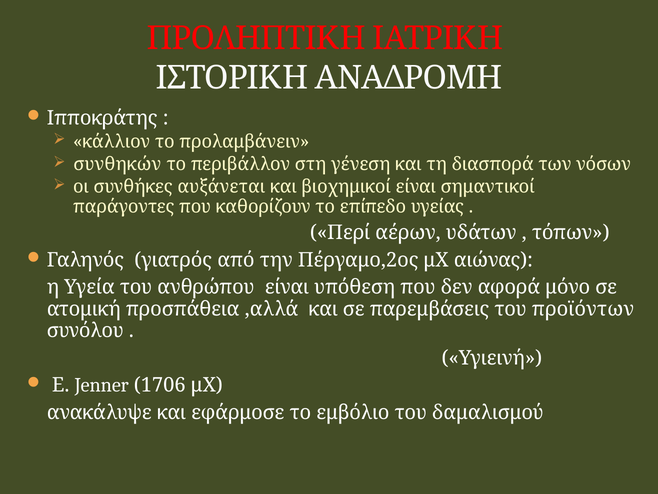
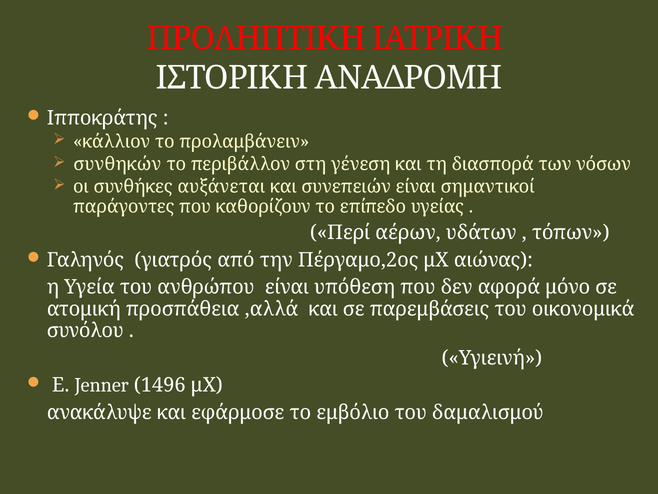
βιοχημικοί: βιοχημικοί -> συνεπειών
προϊόντων: προϊόντων -> οικονομικά
1706: 1706 -> 1496
